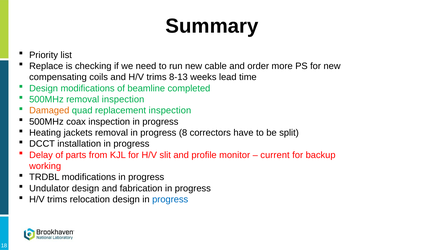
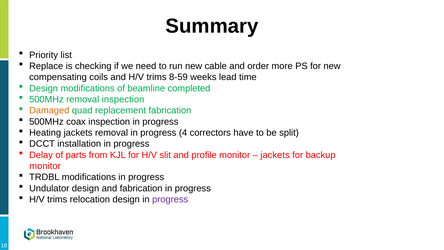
8-13: 8-13 -> 8-59
replacement inspection: inspection -> fabrication
8: 8 -> 4
current at (275, 155): current -> jackets
working at (45, 166): working -> monitor
progress at (170, 199) colour: blue -> purple
